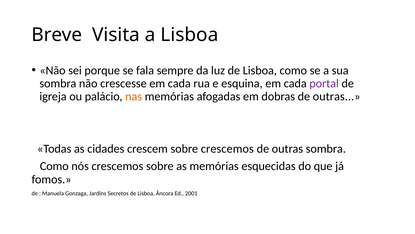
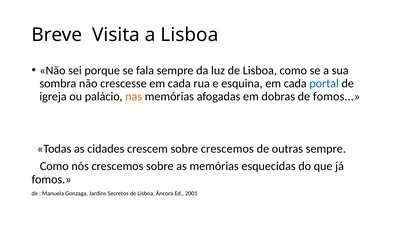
portal colour: purple -> blue
dobras de outras: outras -> fomos
outras sombra: sombra -> sempre
